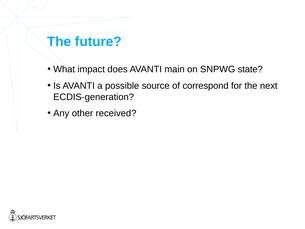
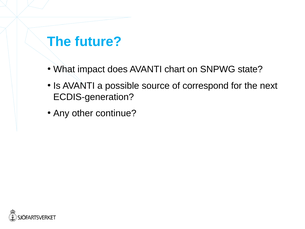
main: main -> chart
received: received -> continue
